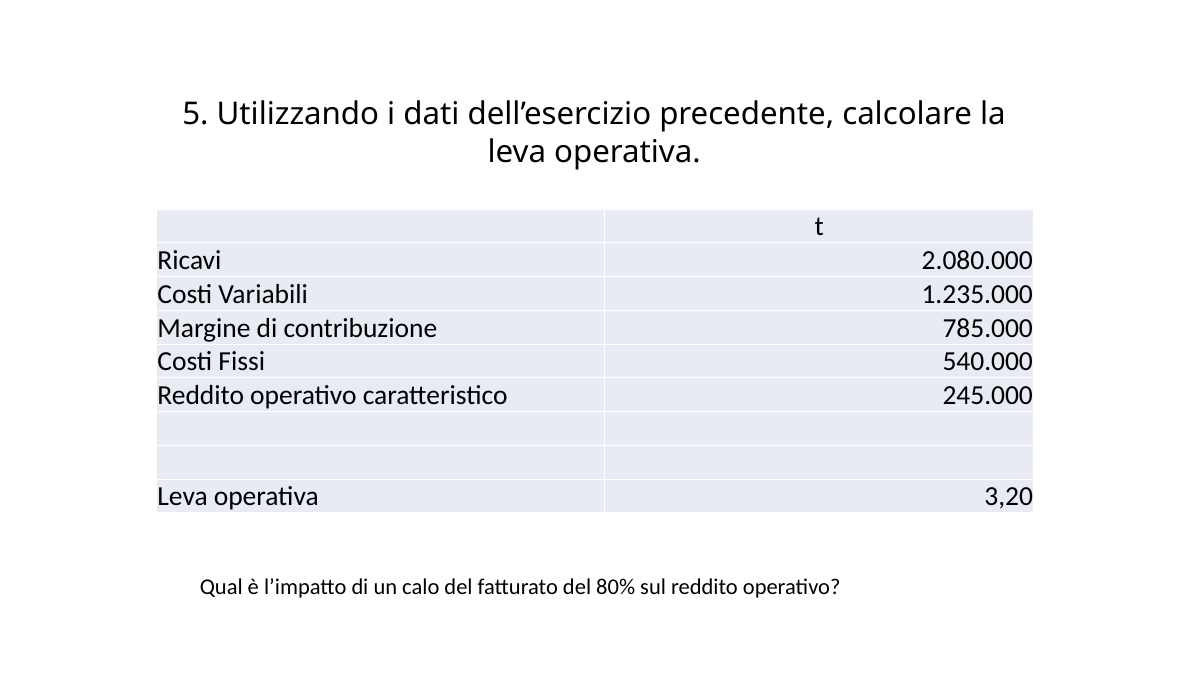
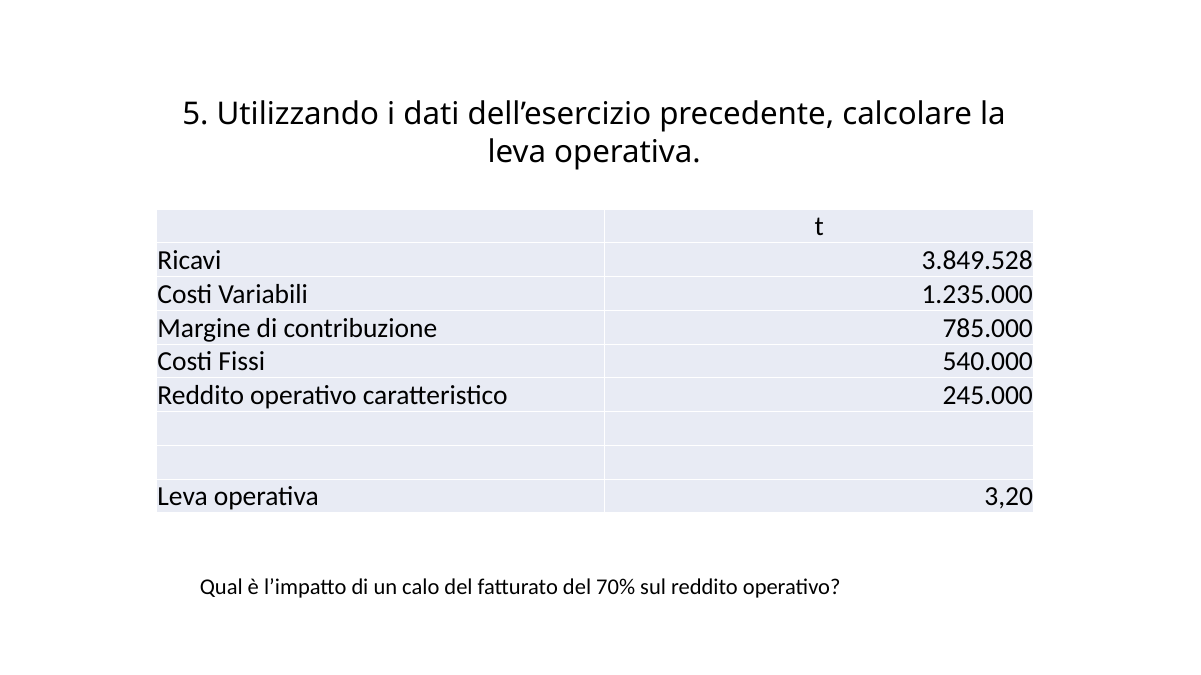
2.080.000: 2.080.000 -> 3.849.528
80%: 80% -> 70%
